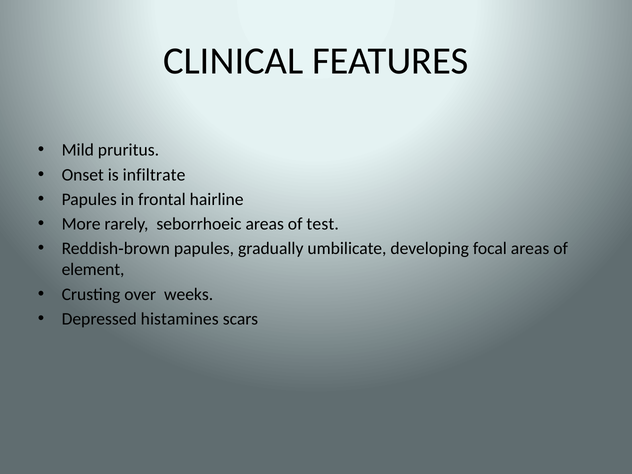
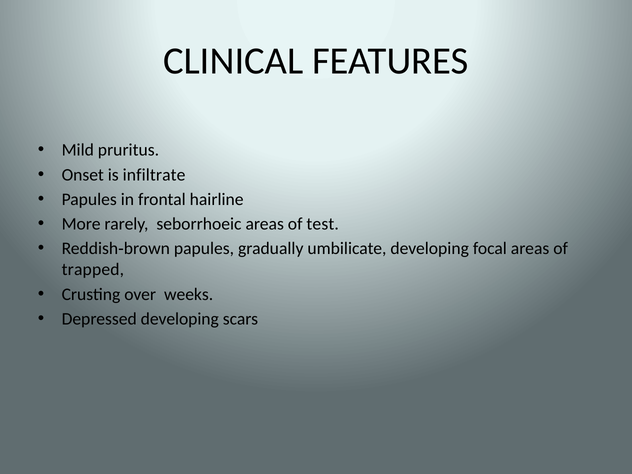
element: element -> trapped
Depressed histamines: histamines -> developing
